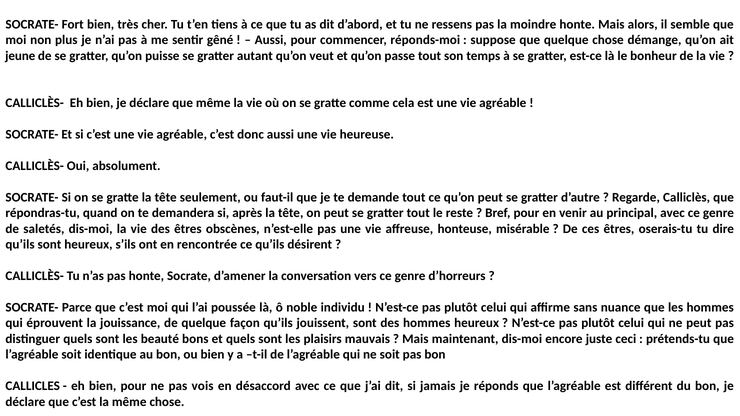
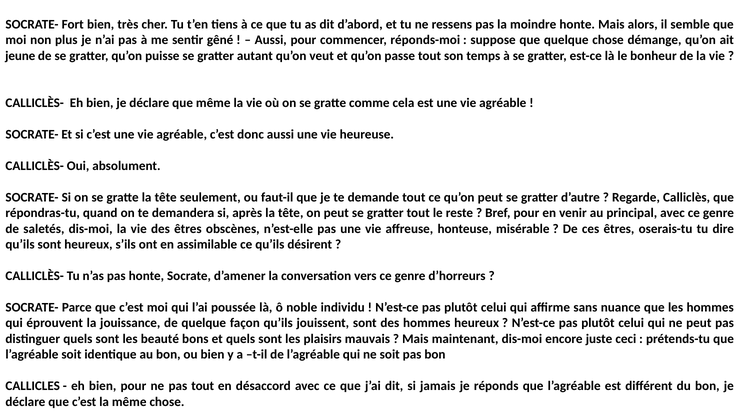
rencontrée: rencontrée -> assimilable
pas vois: vois -> tout
